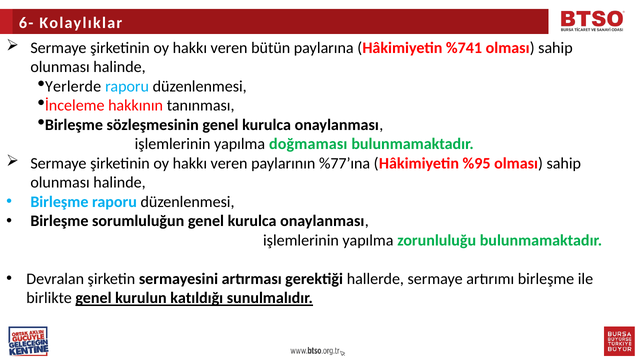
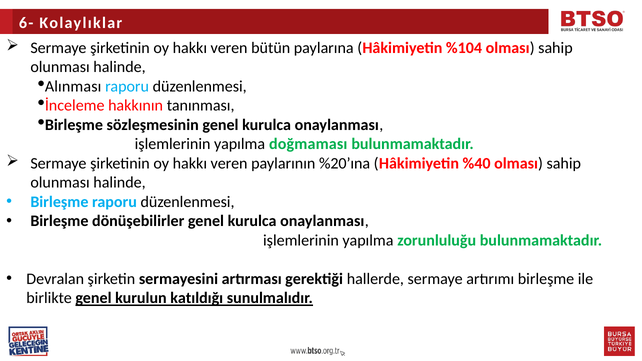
%741: %741 -> %104
Yerlerde: Yerlerde -> Alınması
%77’ına: %77’ına -> %20’ına
%95: %95 -> %40
sorumluluğun: sorumluluğun -> dönüşebilirler
